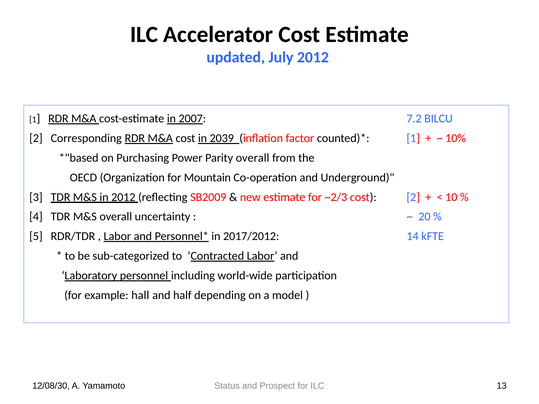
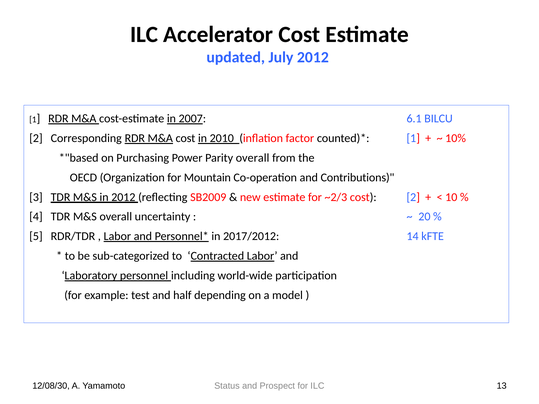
7.2: 7.2 -> 6.1
2039: 2039 -> 2010
Underground: Underground -> Contributions
hall: hall -> test
